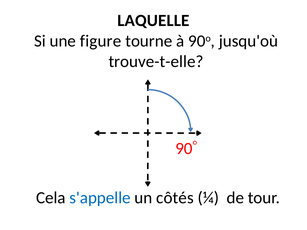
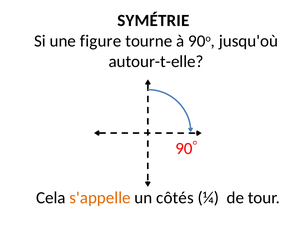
LAQUELLE: LAQUELLE -> SYMÉTRIE
trouve-t-elle: trouve-t-elle -> autour-t-elle
s'appelle colour: blue -> orange
